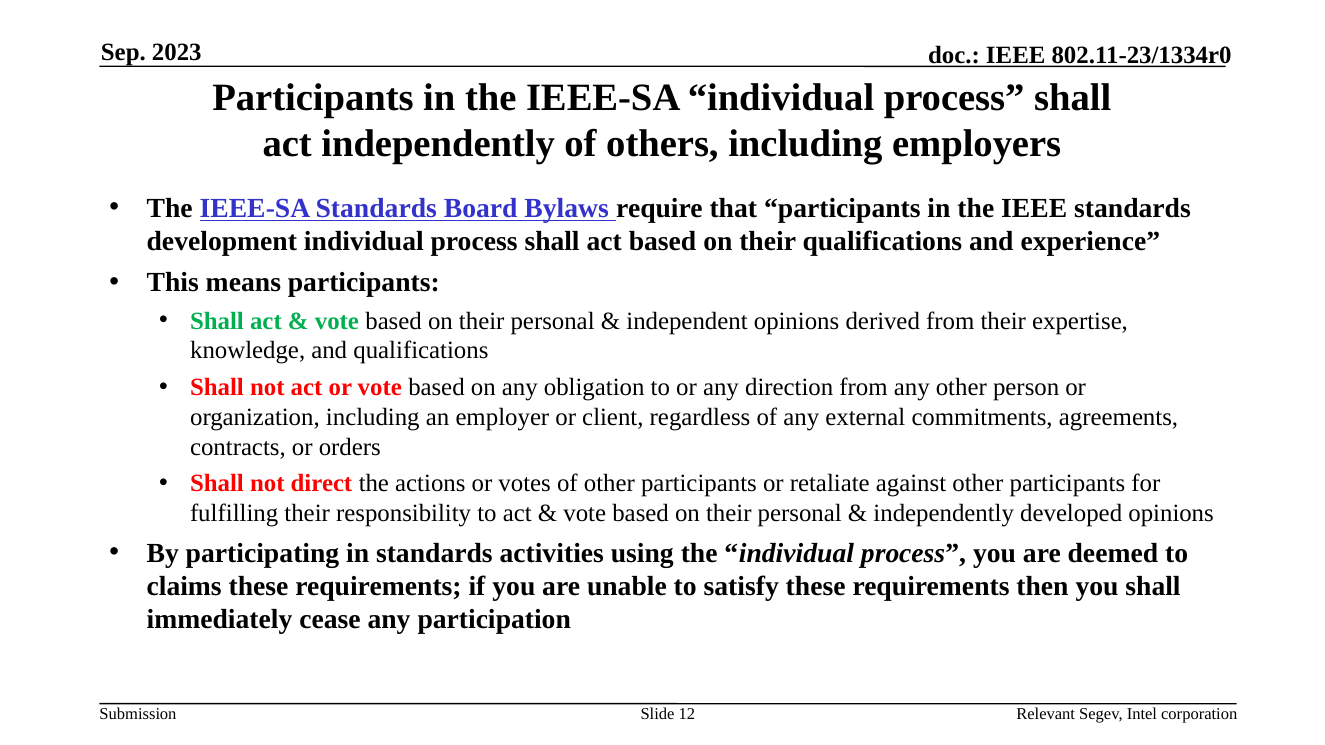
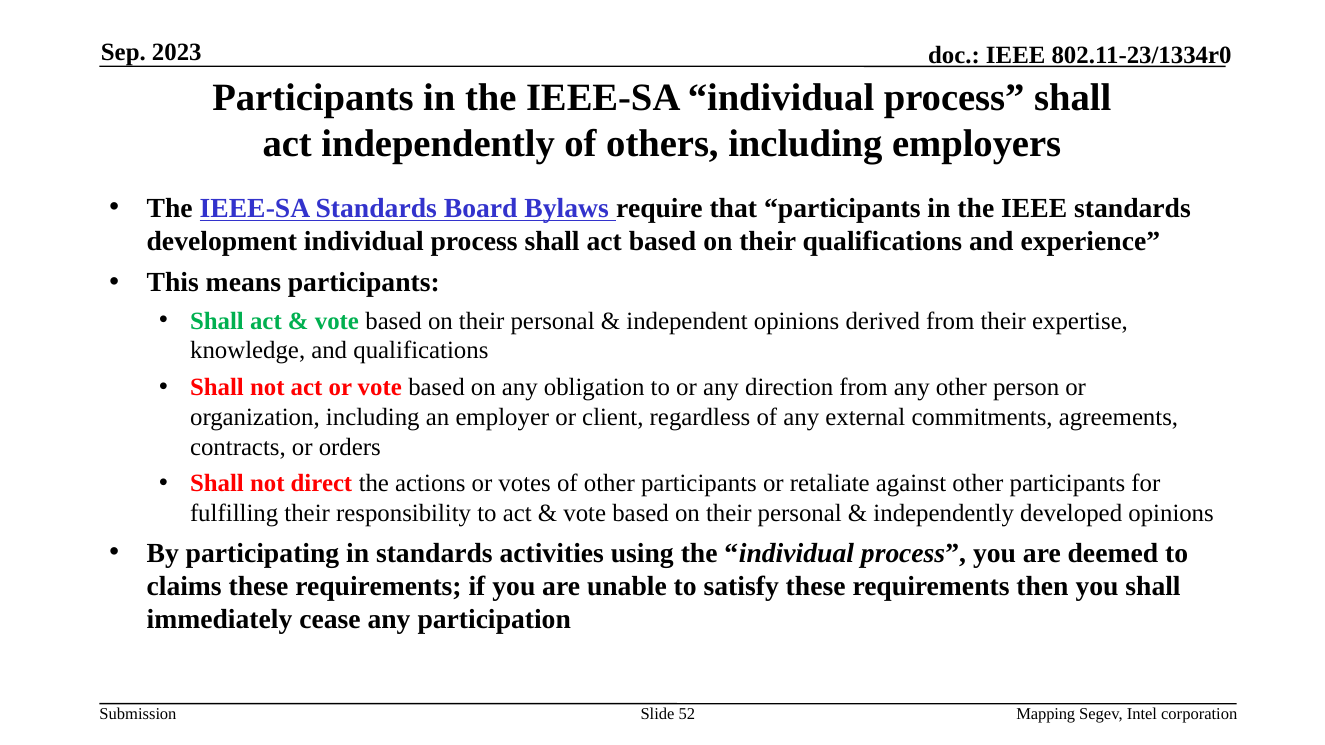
12: 12 -> 52
Relevant: Relevant -> Mapping
